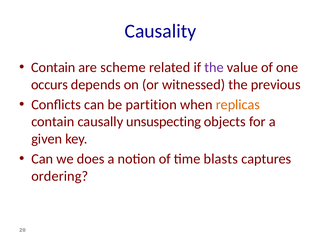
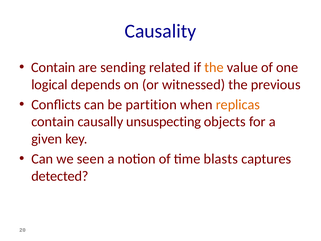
scheme: scheme -> sending
the at (214, 67) colour: purple -> orange
occurs: occurs -> logical
does: does -> seen
ordering: ordering -> detected
